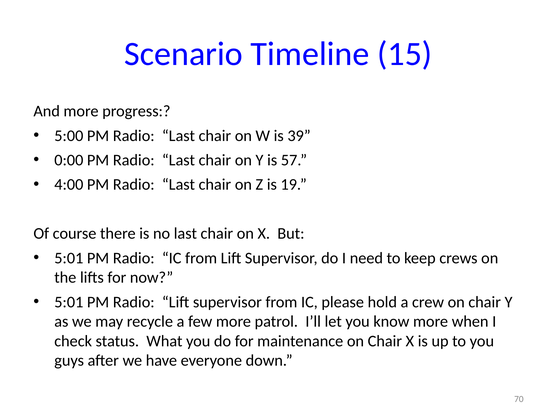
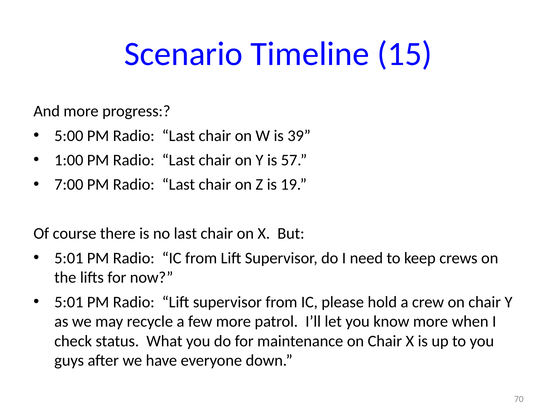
0:00: 0:00 -> 1:00
4:00: 4:00 -> 7:00
